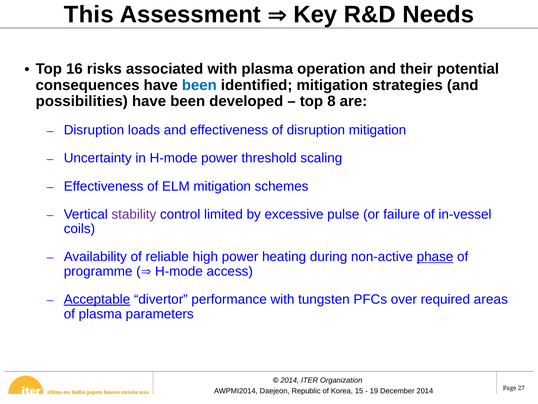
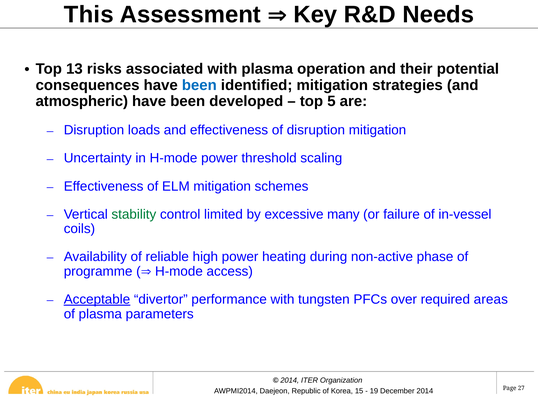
16: 16 -> 13
possibilities: possibilities -> atmospheric
8: 8 -> 5
stability colour: purple -> green
pulse: pulse -> many
phase underline: present -> none
